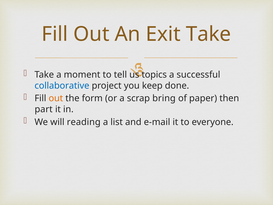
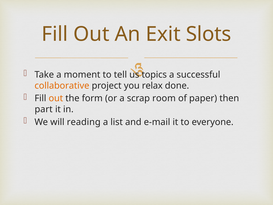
Exit Take: Take -> Slots
collaborative colour: blue -> orange
keep: keep -> relax
bring: bring -> room
